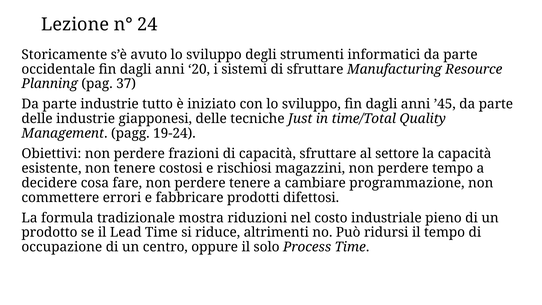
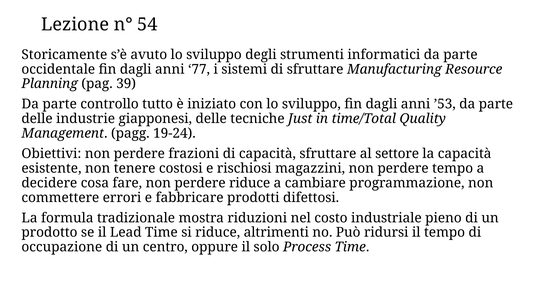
24: 24 -> 54
20: 20 -> 77
37: 37 -> 39
parte industrie: industrie -> controllo
’45: ’45 -> ’53
perdere tenere: tenere -> riduce
